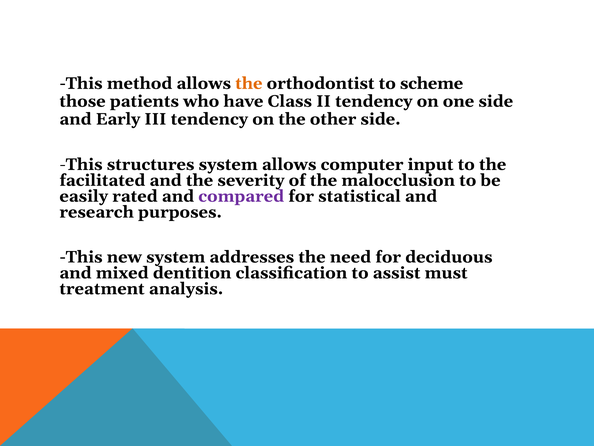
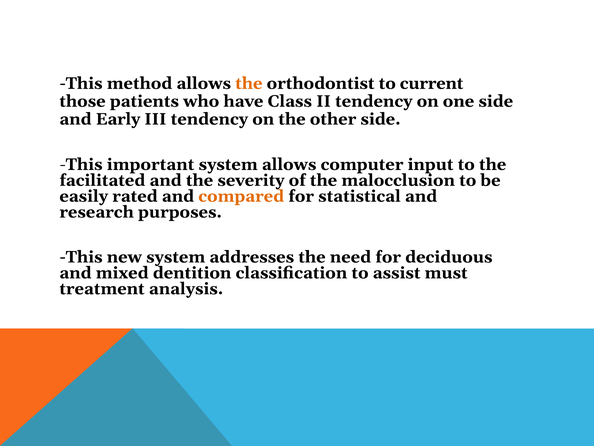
scheme: scheme -> current
structures: structures -> important
compared colour: purple -> orange
